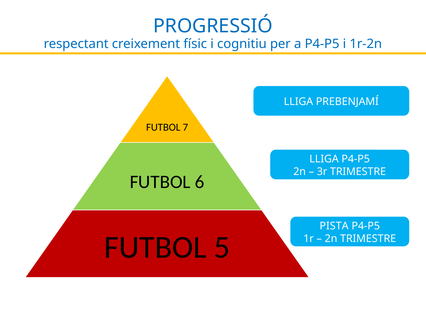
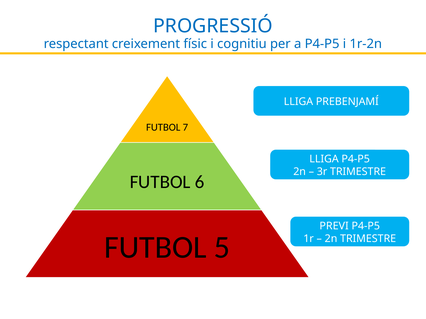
PISTA: PISTA -> PREVI
